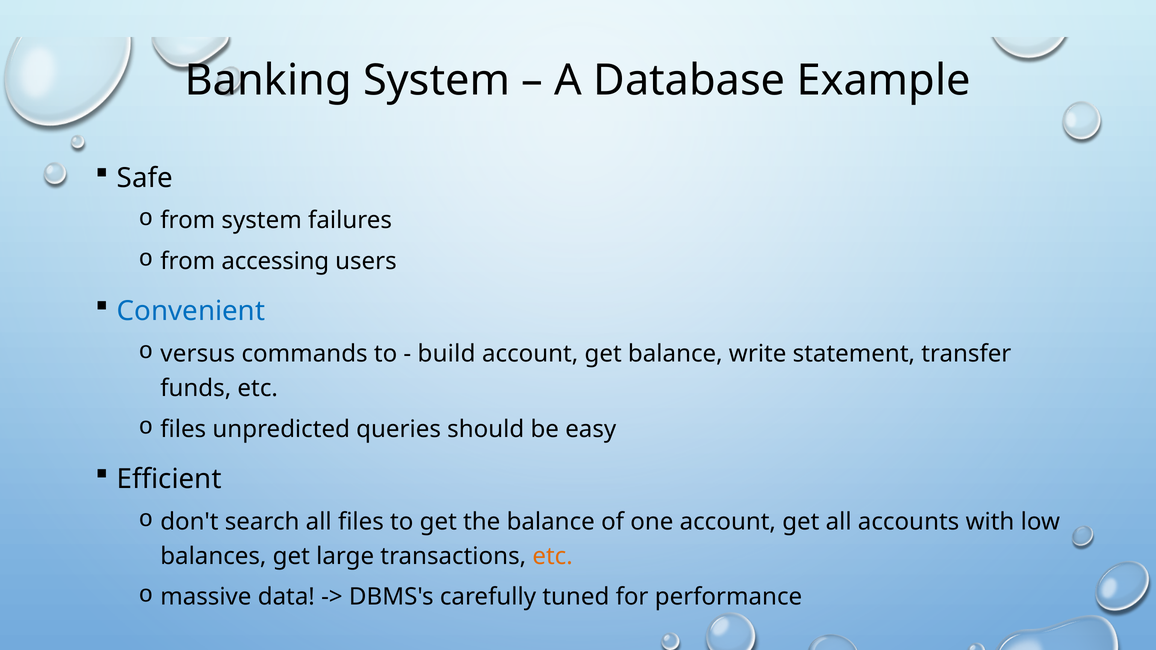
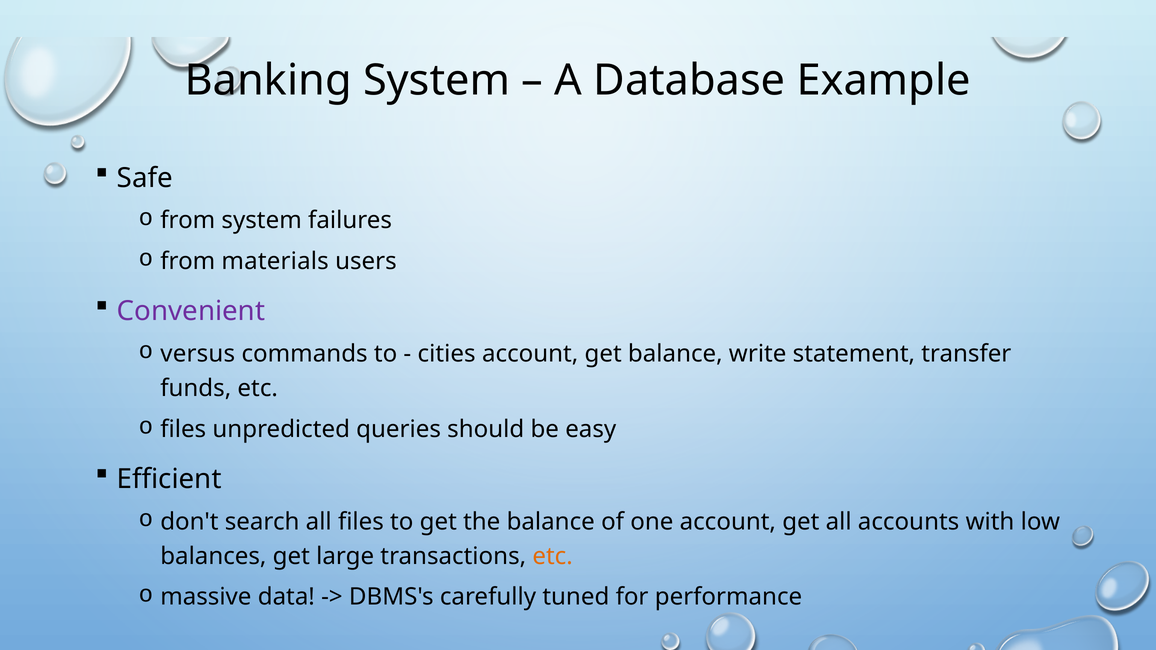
accessing: accessing -> materials
Convenient colour: blue -> purple
build: build -> cities
